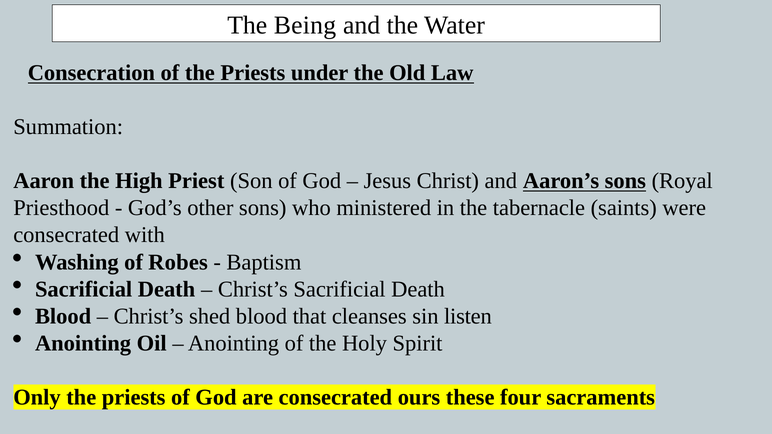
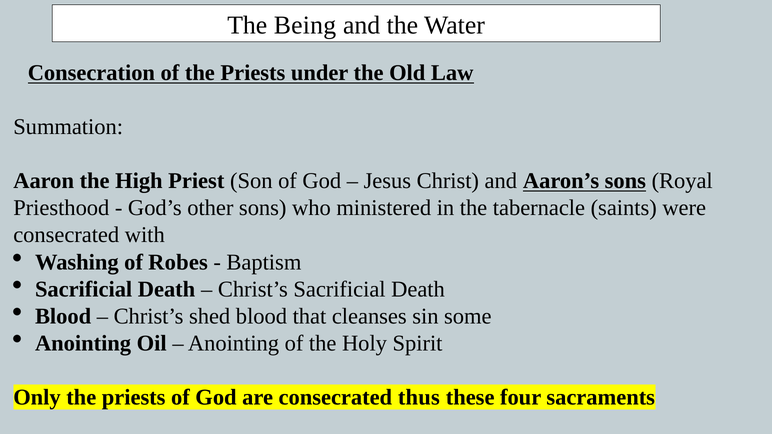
listen: listen -> some
ours: ours -> thus
